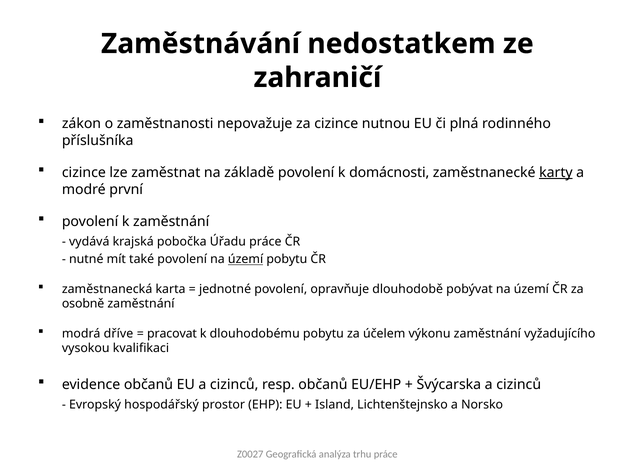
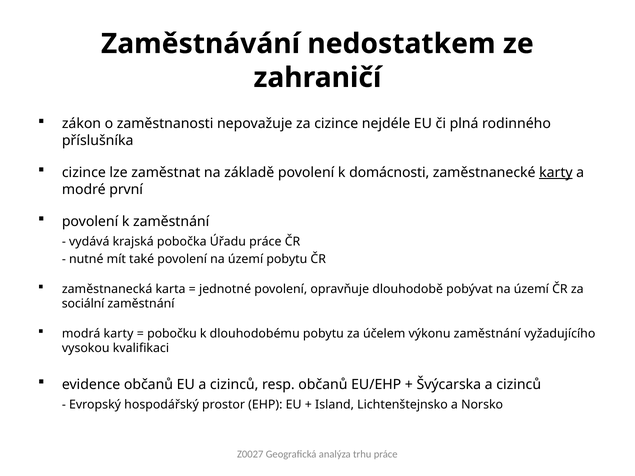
nutnou: nutnou -> nejdéle
území at (246, 260) underline: present -> none
osobně: osobně -> sociální
modrá dříve: dříve -> karty
pracovat: pracovat -> pobočku
